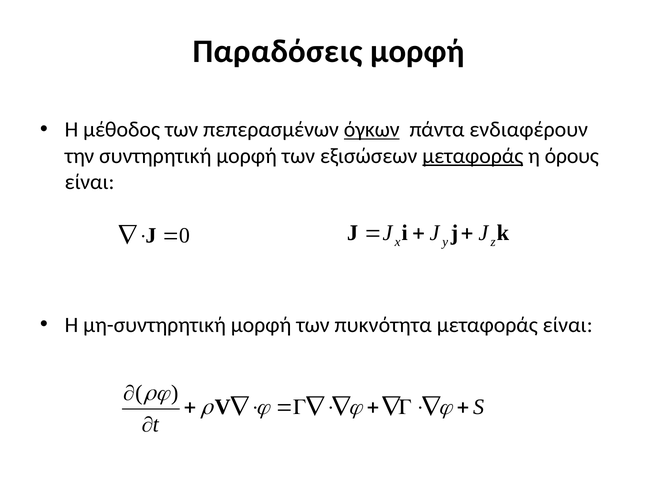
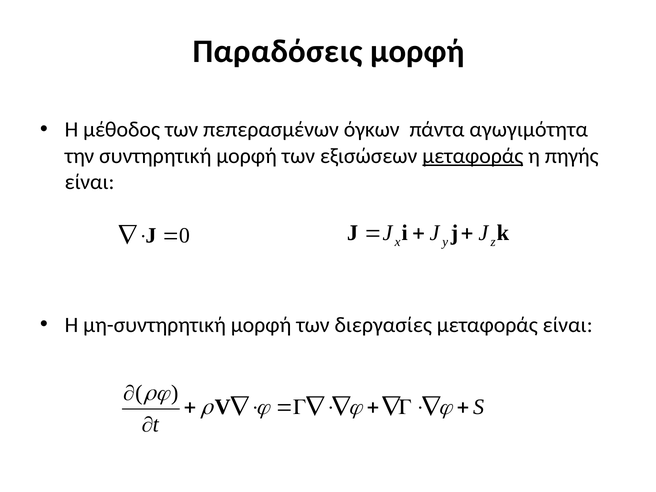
όγκων underline: present -> none
ενδιαφέρουν: ενδιαφέρουν -> αγωγιμότητα
όρους: όρους -> πηγής
πυκνότητα: πυκνότητα -> διεργασίες
